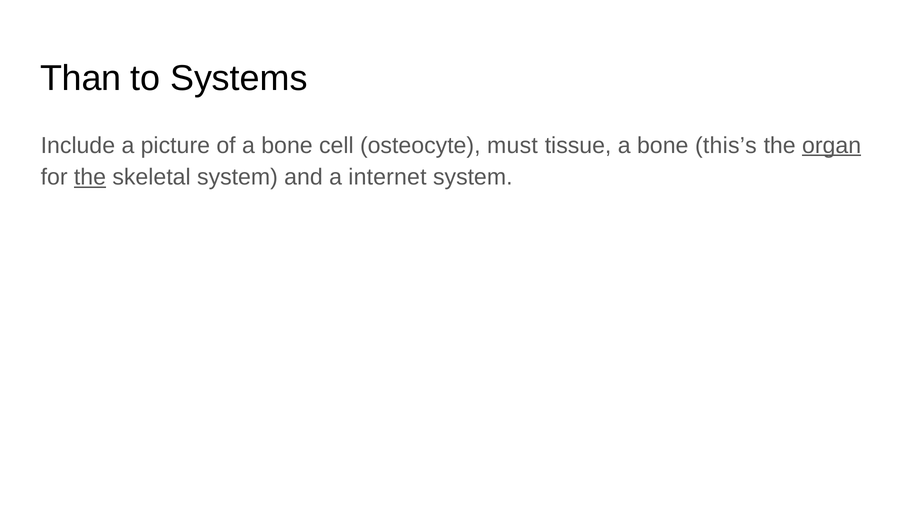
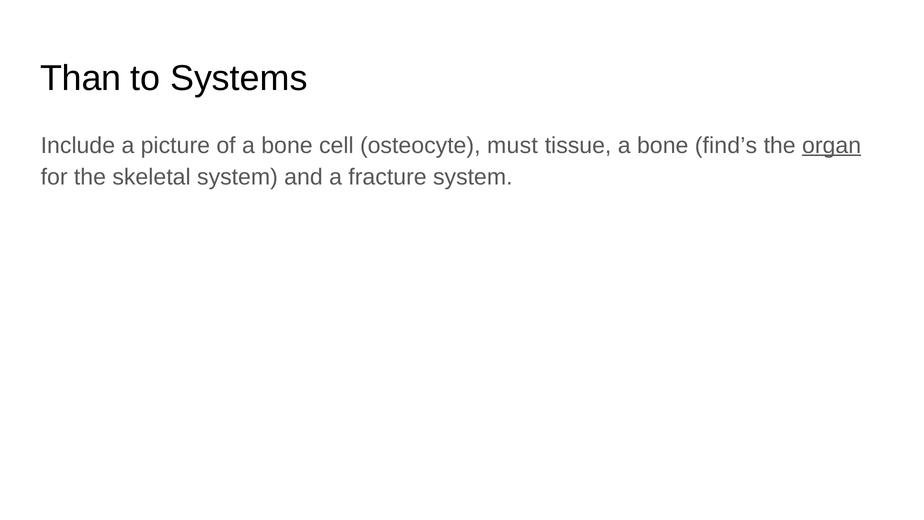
this’s: this’s -> find’s
the at (90, 177) underline: present -> none
internet: internet -> fracture
